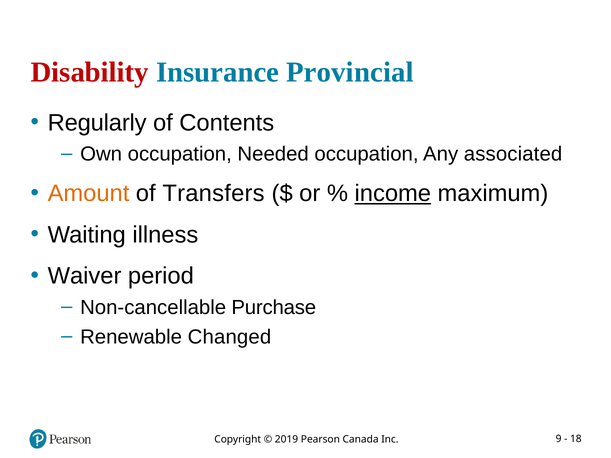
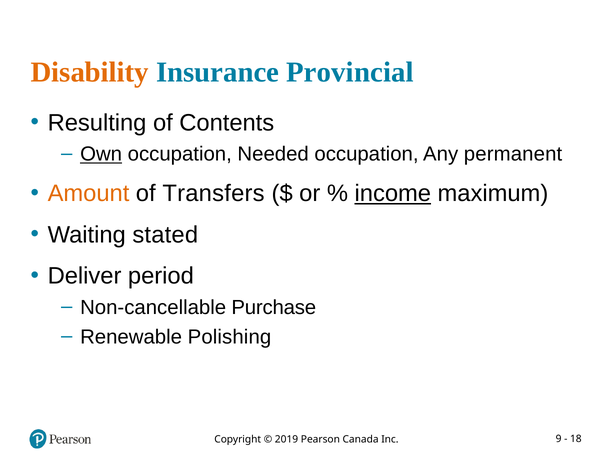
Disability colour: red -> orange
Regularly: Regularly -> Resulting
Own underline: none -> present
associated: associated -> permanent
illness: illness -> stated
Waiver: Waiver -> Deliver
Changed: Changed -> Polishing
